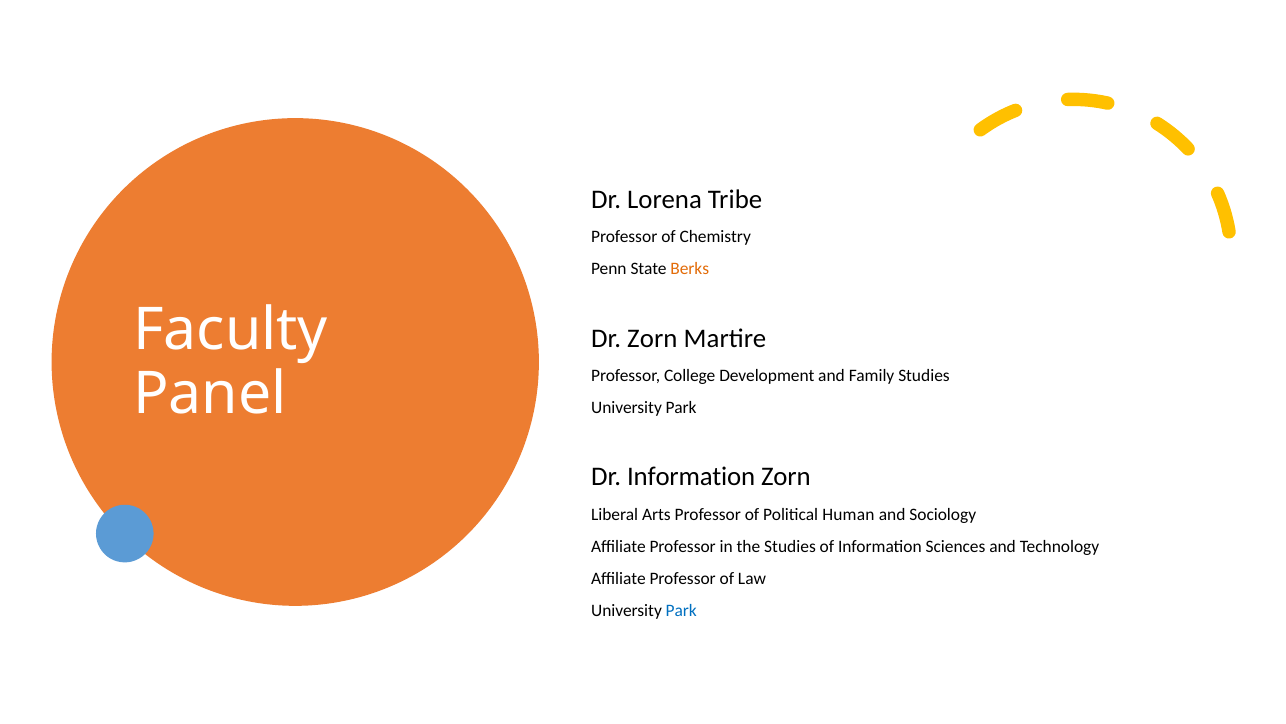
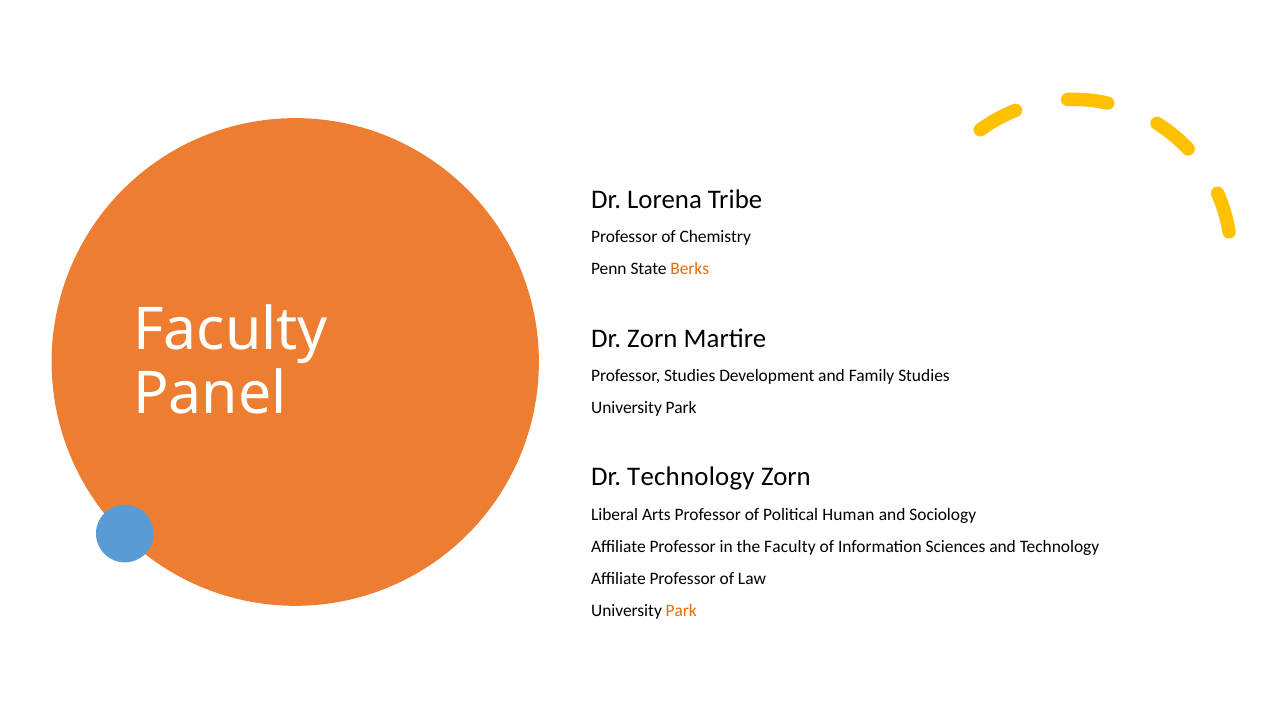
Professor College: College -> Studies
Dr Information: Information -> Technology
the Studies: Studies -> Faculty
Park at (681, 610) colour: blue -> orange
